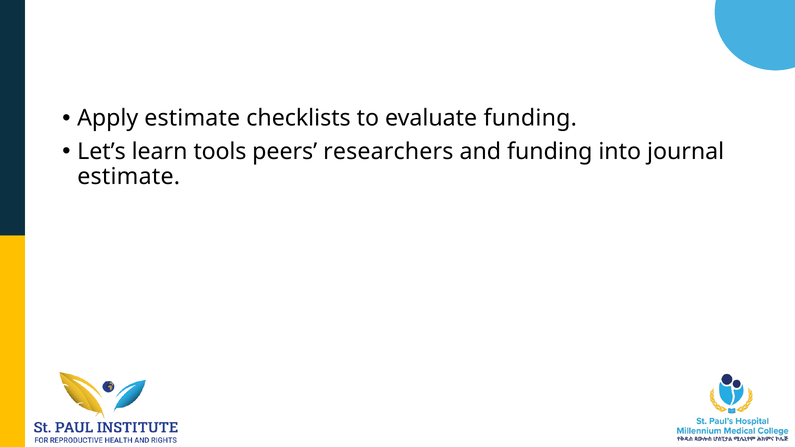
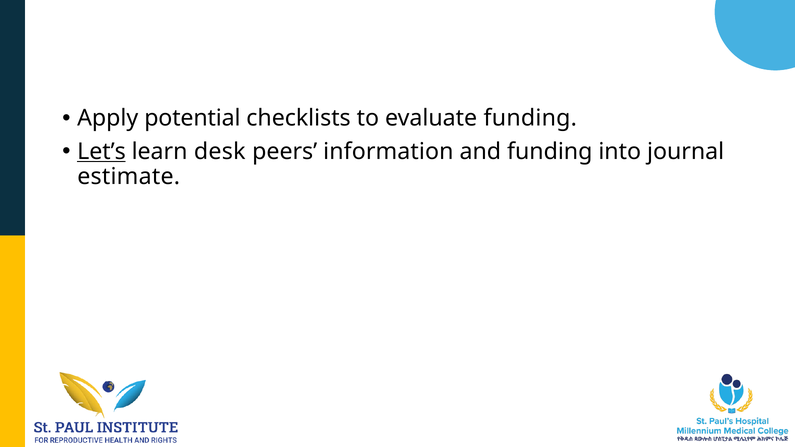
Apply estimate: estimate -> potential
Let’s underline: none -> present
tools: tools -> desk
researchers: researchers -> information
